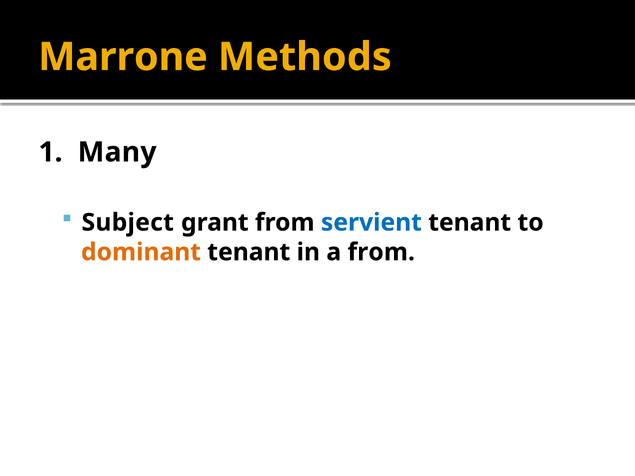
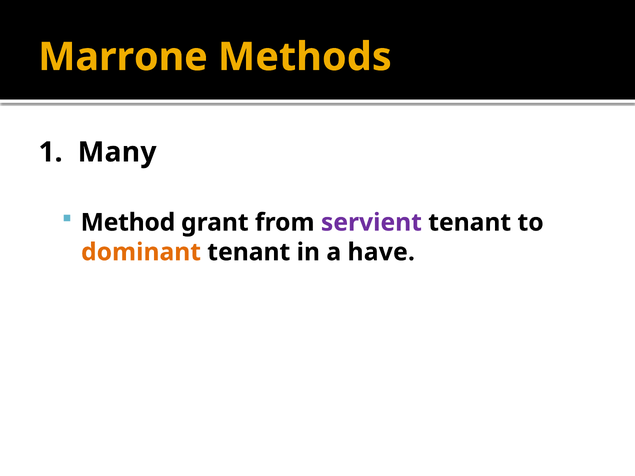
Subject: Subject -> Method
servient colour: blue -> purple
a from: from -> have
